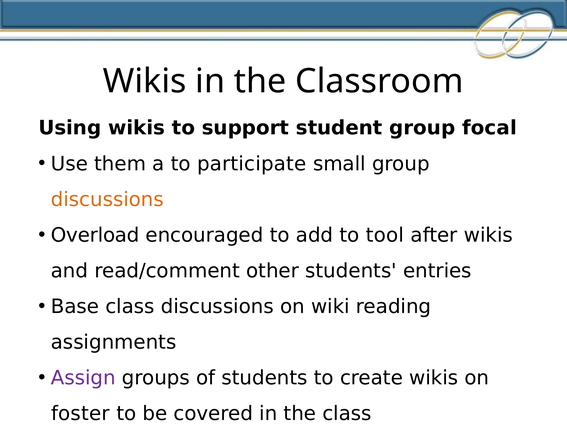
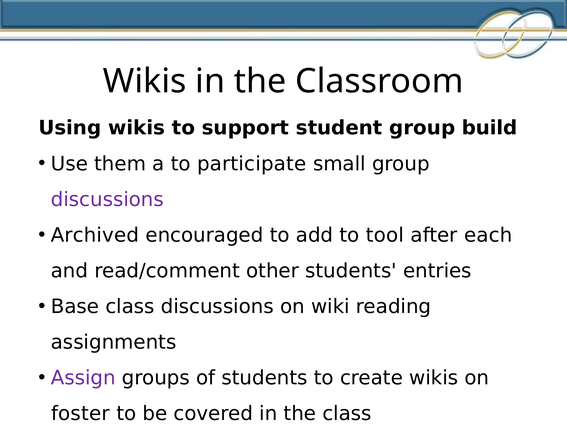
focal: focal -> build
discussions at (107, 200) colour: orange -> purple
Overload: Overload -> Archived
after wikis: wikis -> each
